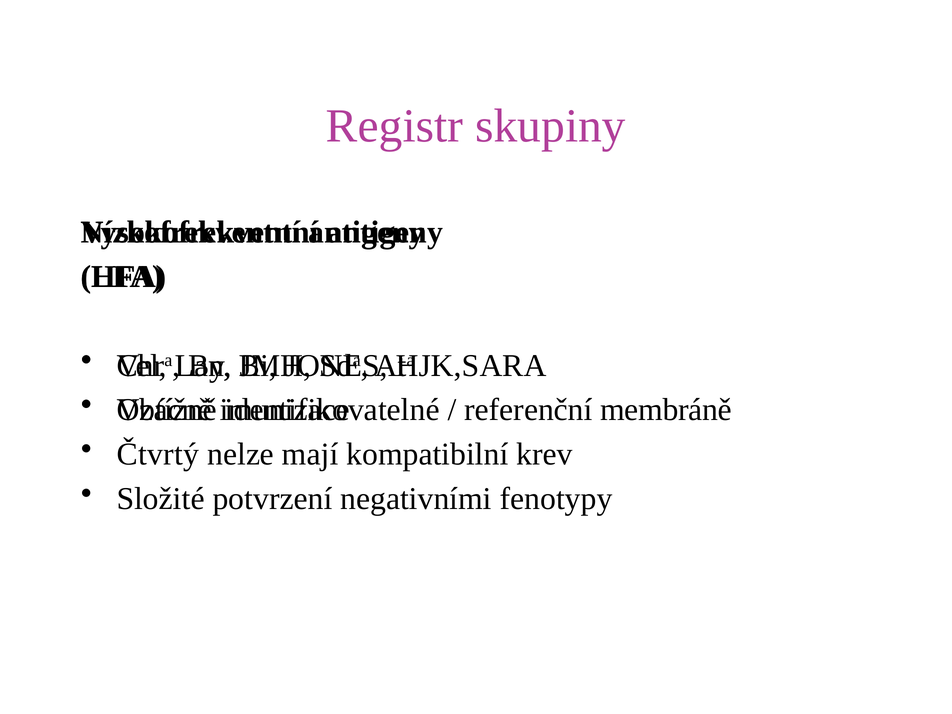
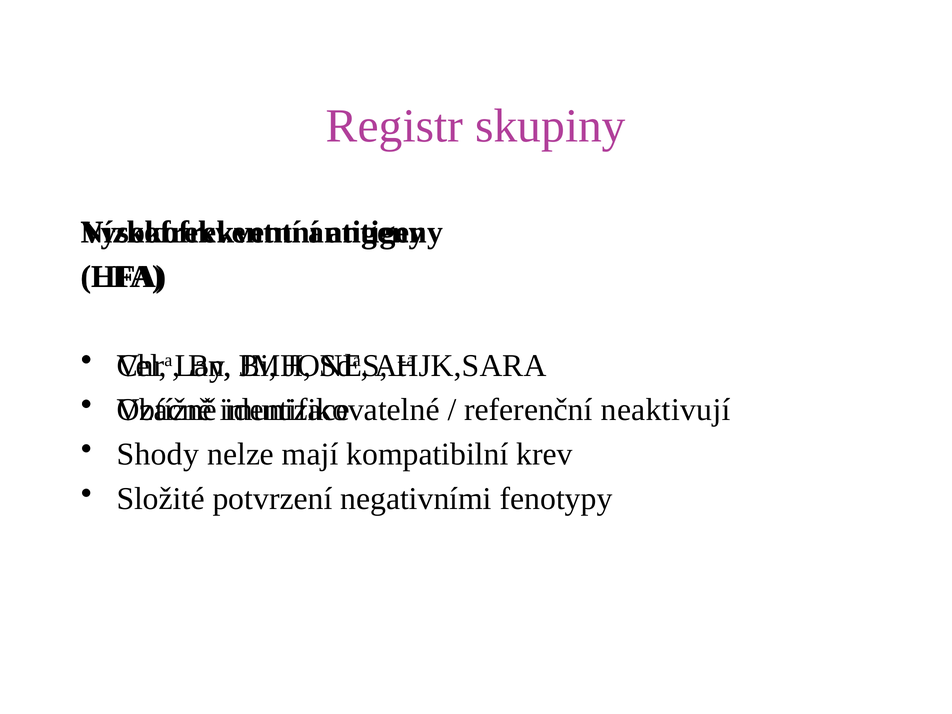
membráně: membráně -> neaktivují
Čtvrtý: Čtvrtý -> Shody
